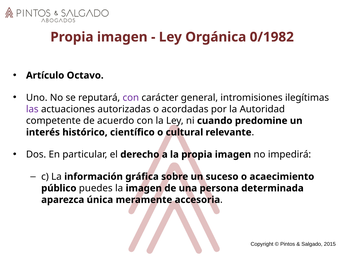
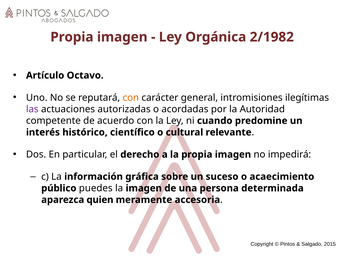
0/1982: 0/1982 -> 2/1982
con at (131, 98) colour: purple -> orange
única: única -> quien
